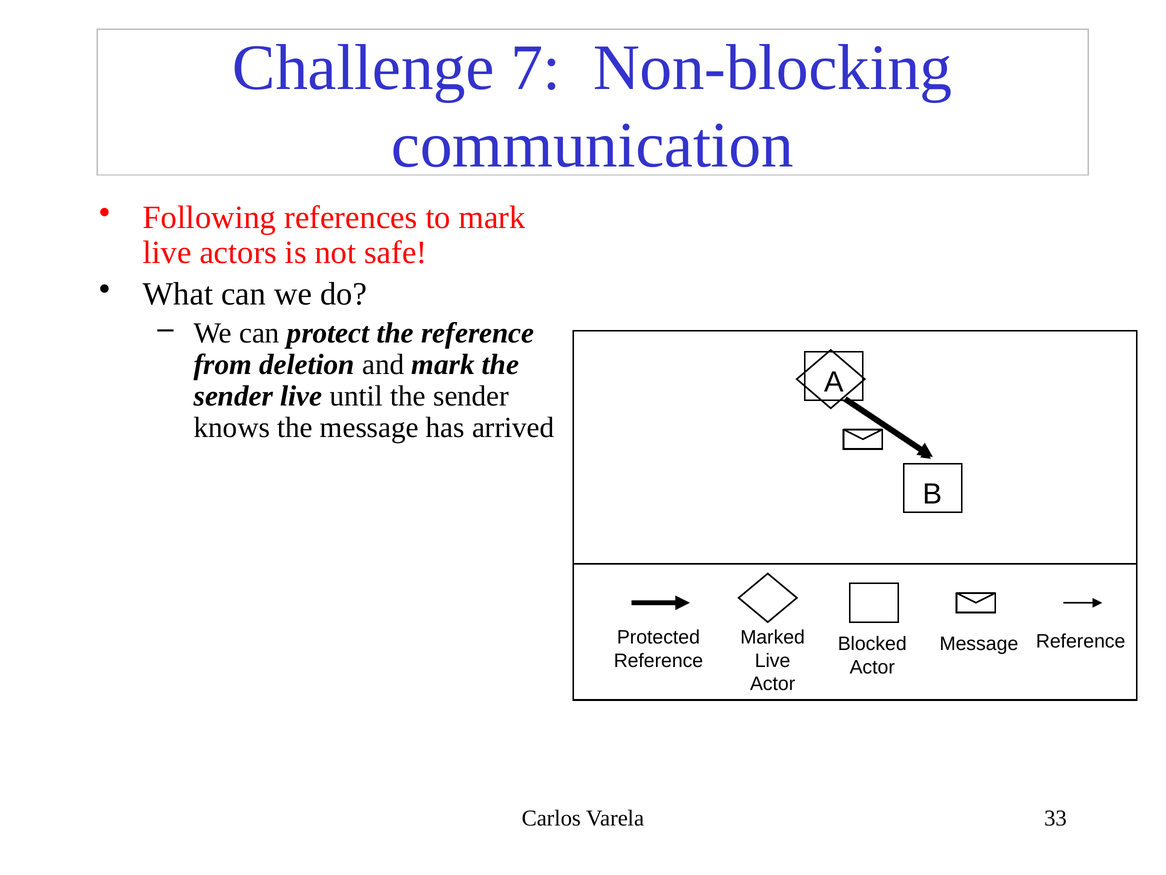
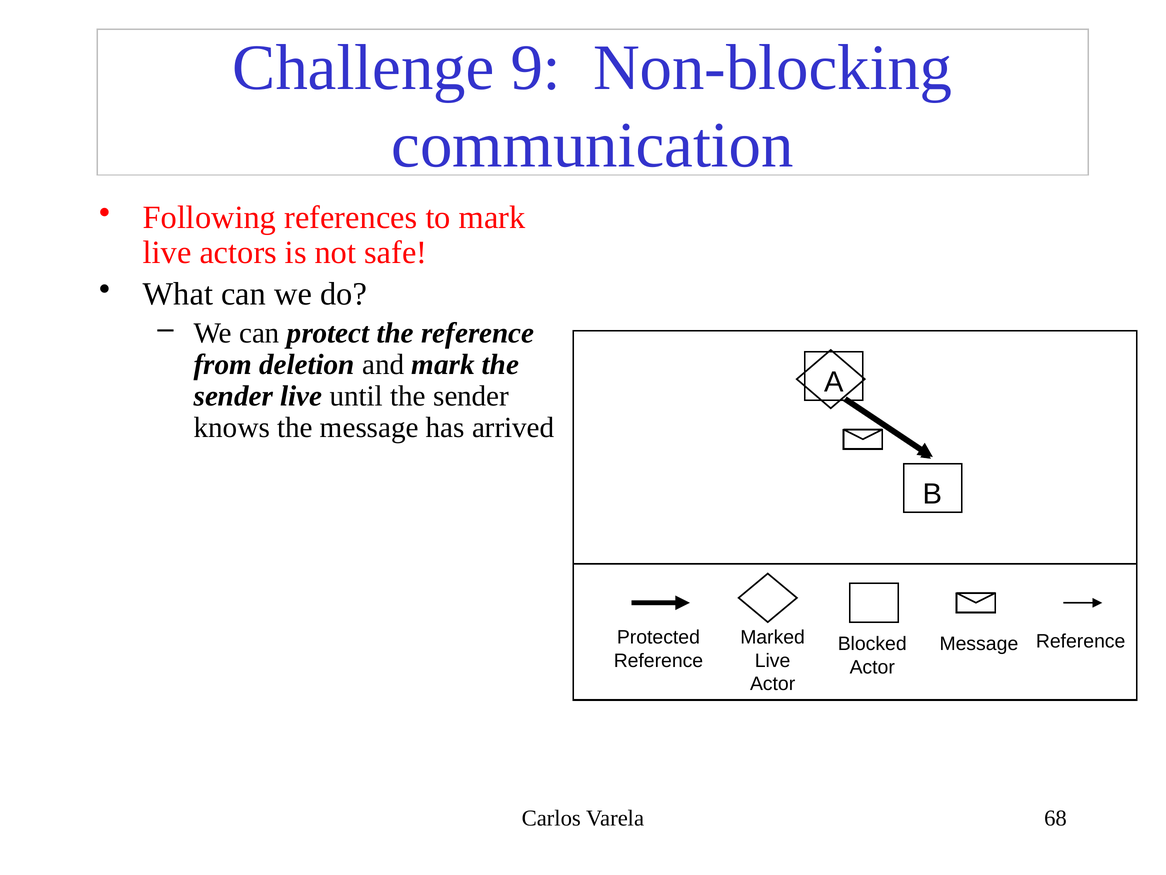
7: 7 -> 9
33: 33 -> 68
